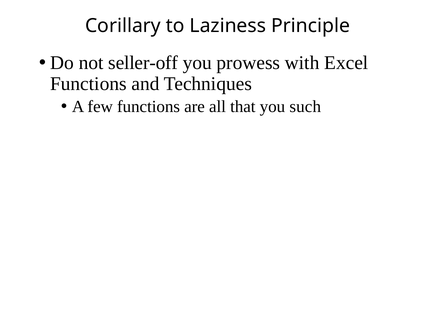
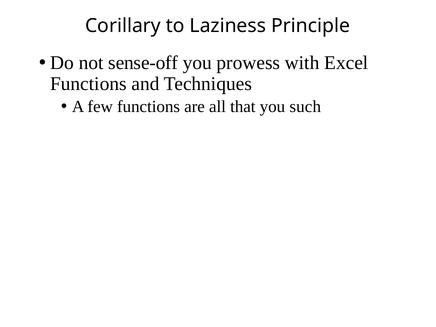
seller-off: seller-off -> sense-off
